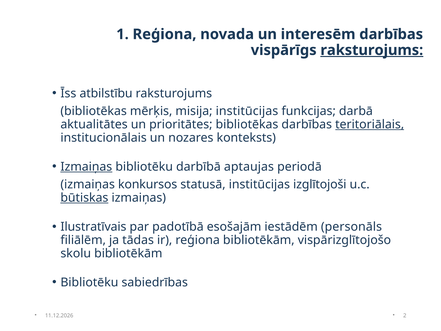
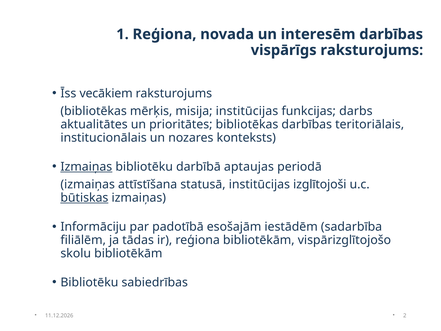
raksturojums at (372, 50) underline: present -> none
atbilstību: atbilstību -> vecākiem
darbā: darbā -> darbs
teritoriālais underline: present -> none
konkursos: konkursos -> attīstīšana
Ilustratīvais: Ilustratīvais -> Informāciju
personāls: personāls -> sadarbība
